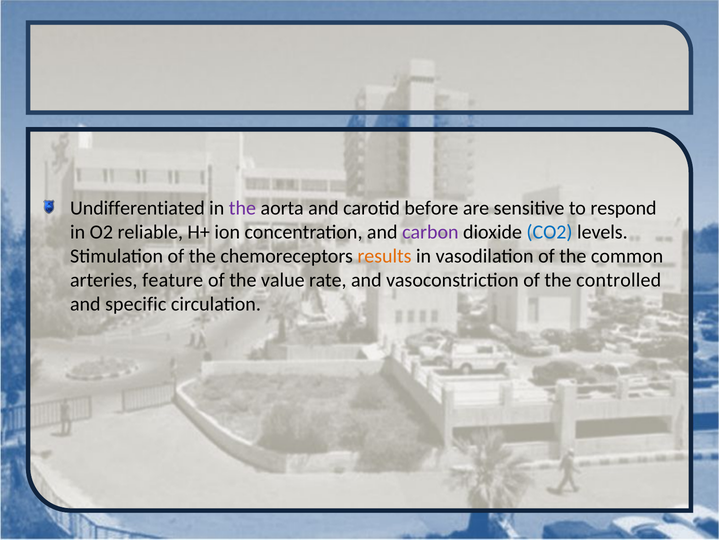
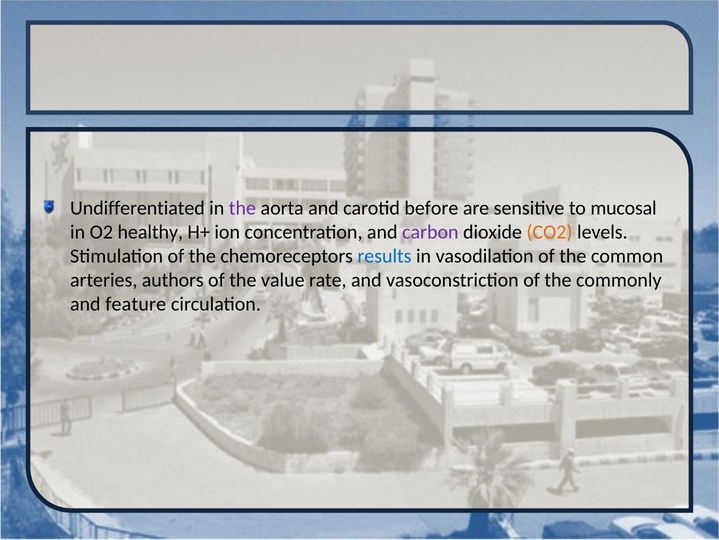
respond: respond -> mucosal
reliable: reliable -> healthy
CO2 colour: blue -> orange
results colour: orange -> blue
feature: feature -> authors
controlled: controlled -> commonly
specific: specific -> feature
